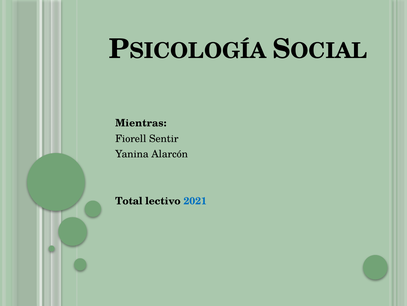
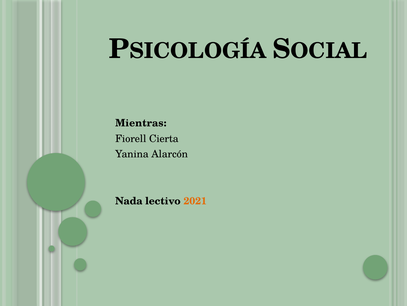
Sentir: Sentir -> Cierta
Total: Total -> Nada
2021 colour: blue -> orange
